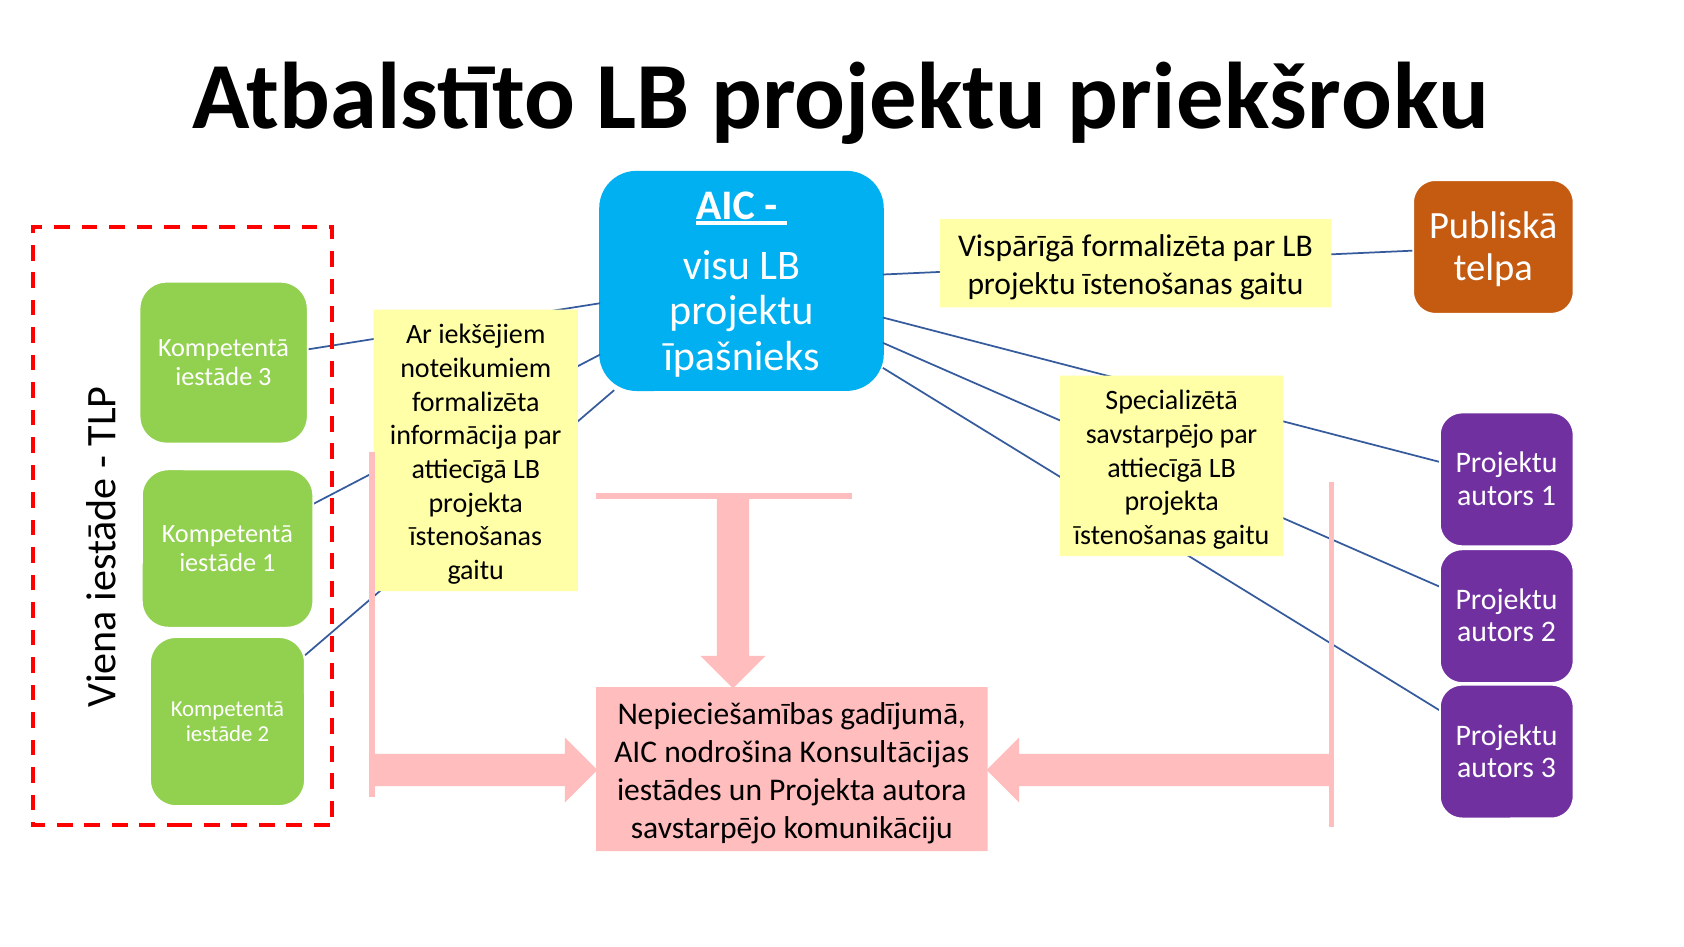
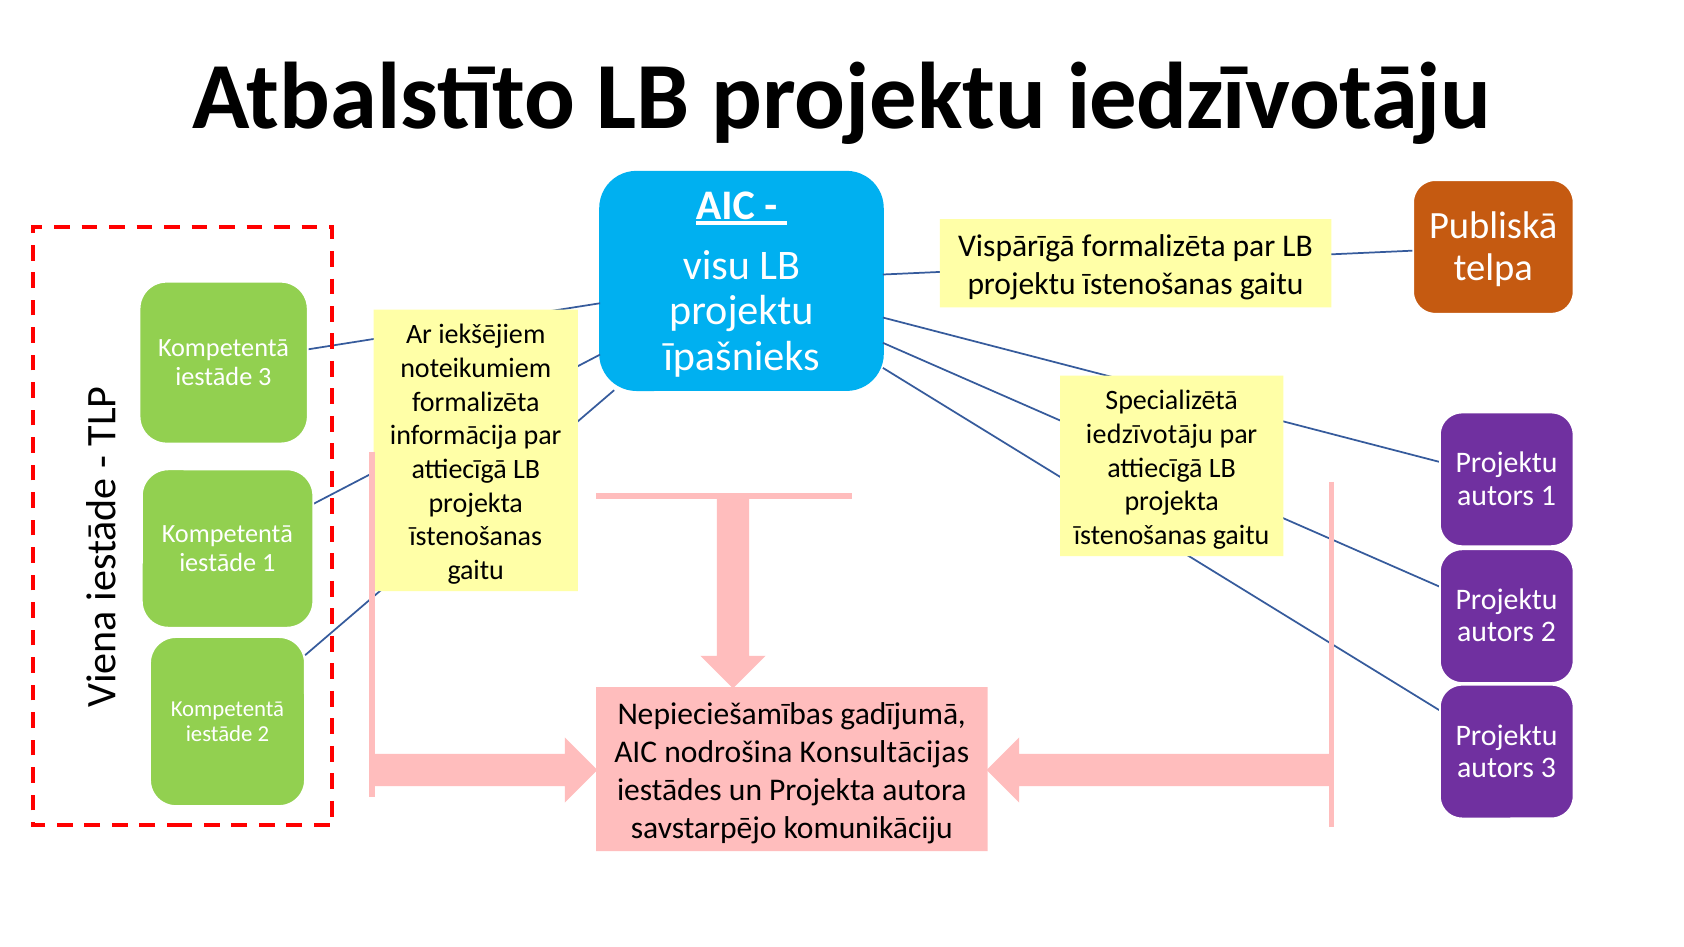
projektu priekšroku: priekšroku -> iedzīvotāju
savstarpējo at (1150, 434): savstarpējo -> iedzīvotāju
